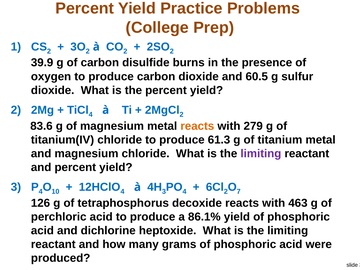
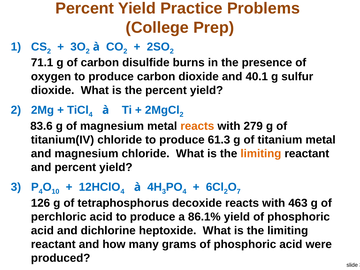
39.9: 39.9 -> 71.1
60.5: 60.5 -> 40.1
limiting at (261, 154) colour: purple -> orange
